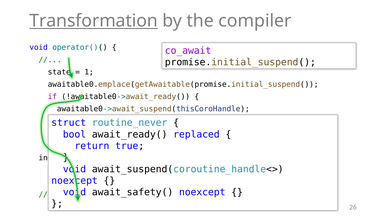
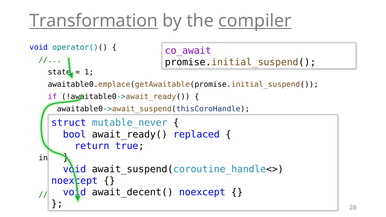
compiler underline: none -> present
routine_never: routine_never -> mutable_never
await_safety(: await_safety( -> await_decent(
